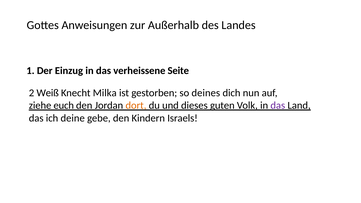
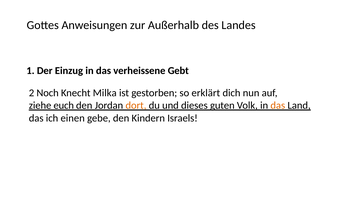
Seite: Seite -> Gebt
Weiß: Weiß -> Noch
deines: deines -> erklärt
das at (278, 105) colour: purple -> orange
deine: deine -> einen
